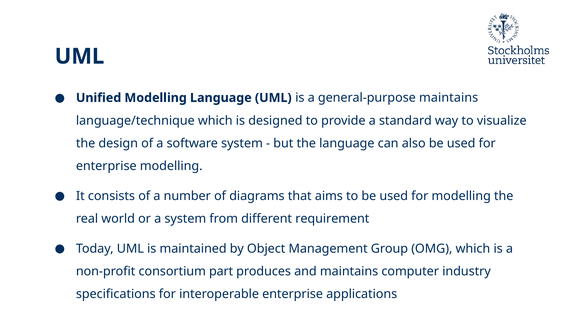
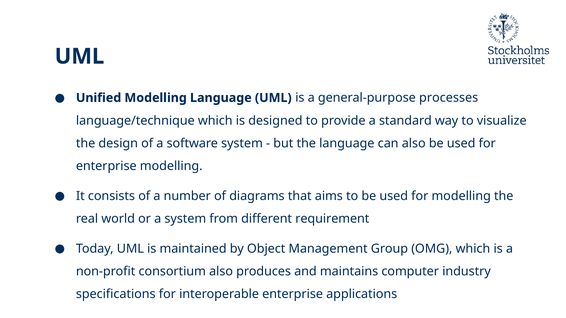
general-purpose maintains: maintains -> processes
consortium part: part -> also
